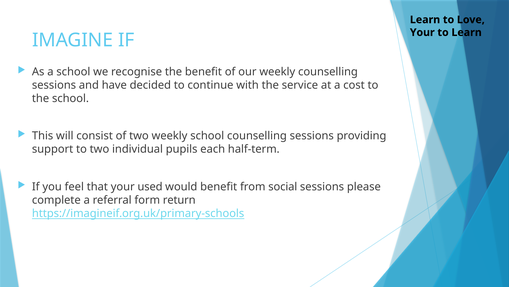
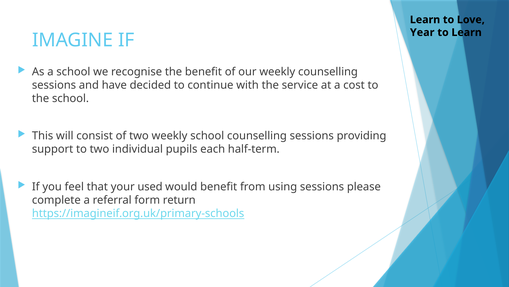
Your at (422, 32): Your -> Year
social: social -> using
